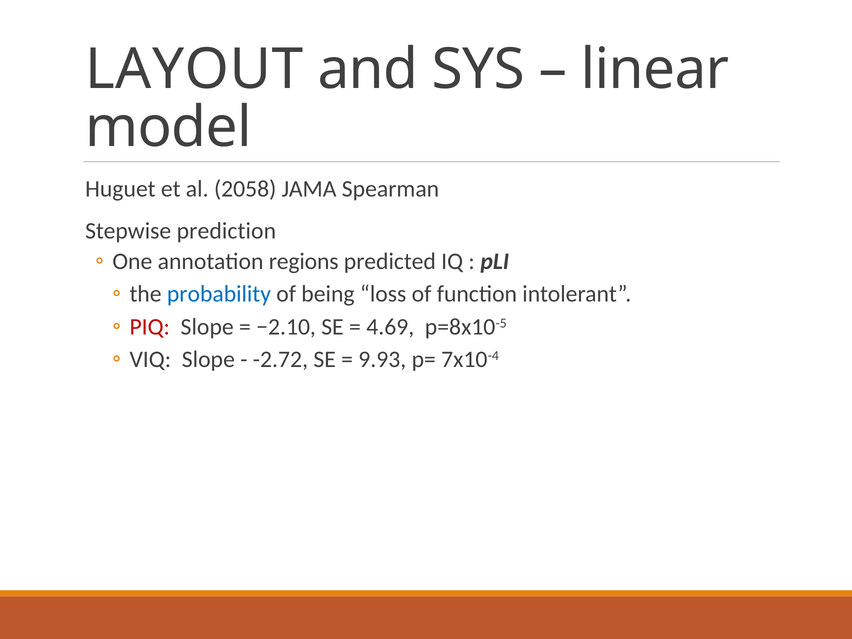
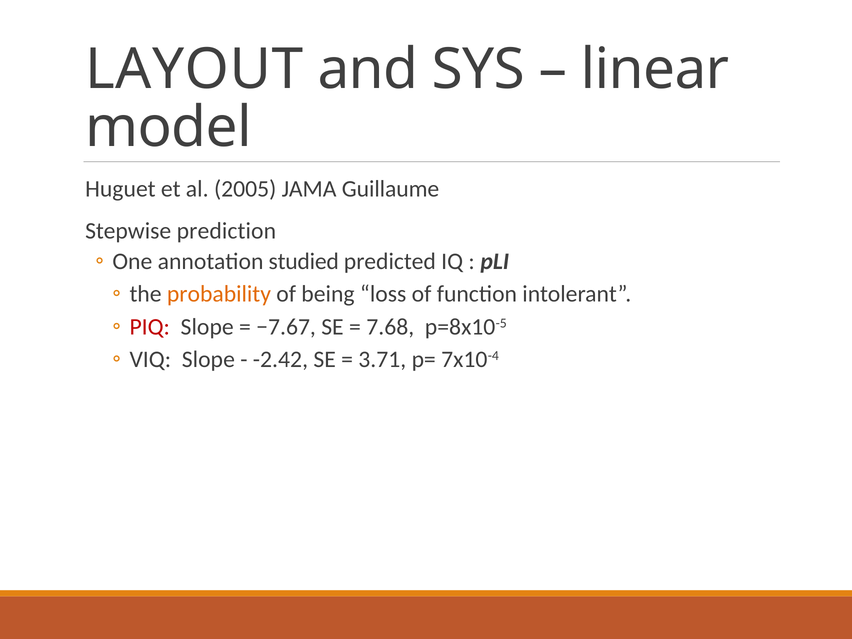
2058: 2058 -> 2005
Spearman: Spearman -> Guillaume
regions: regions -> studied
probability colour: blue -> orange
−2.10: −2.10 -> −7.67
4.69: 4.69 -> 7.68
-2.72: -2.72 -> -2.42
9.93: 9.93 -> 3.71
